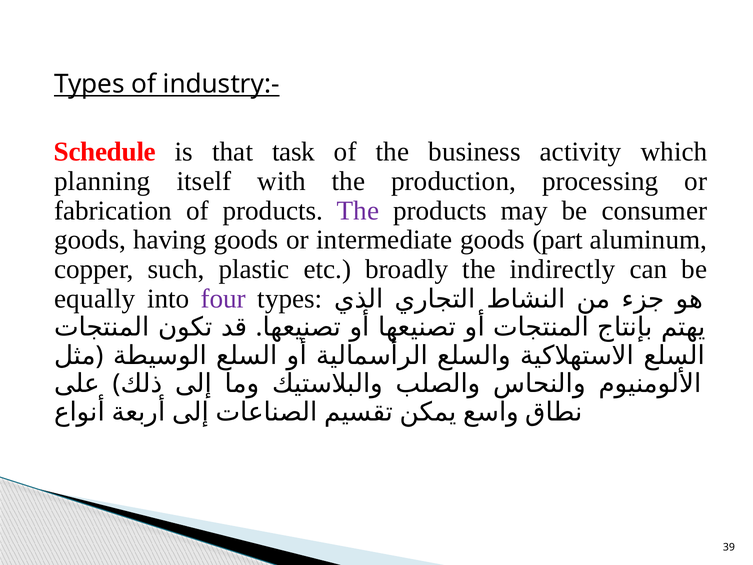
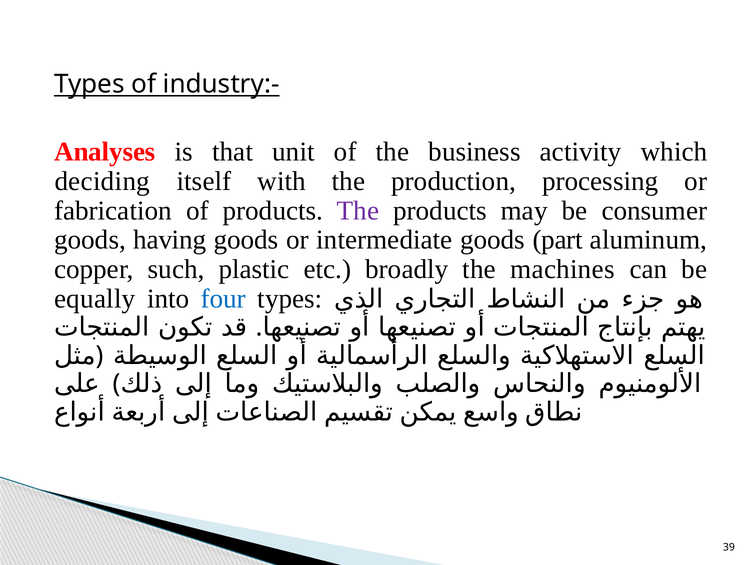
Schedule: Schedule -> Analyses
task: task -> unit
planning: planning -> deciding
indirectly: indirectly -> machines
four colour: purple -> blue
